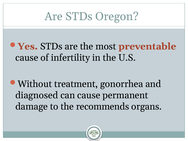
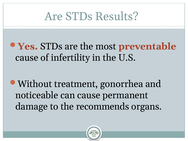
Oregon: Oregon -> Results
diagnosed: diagnosed -> noticeable
